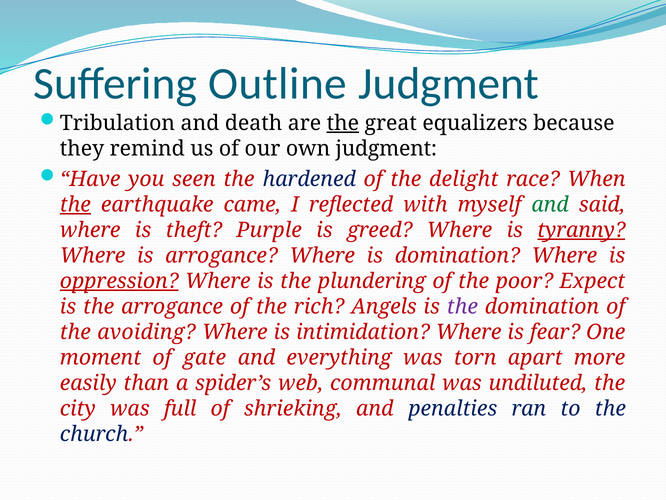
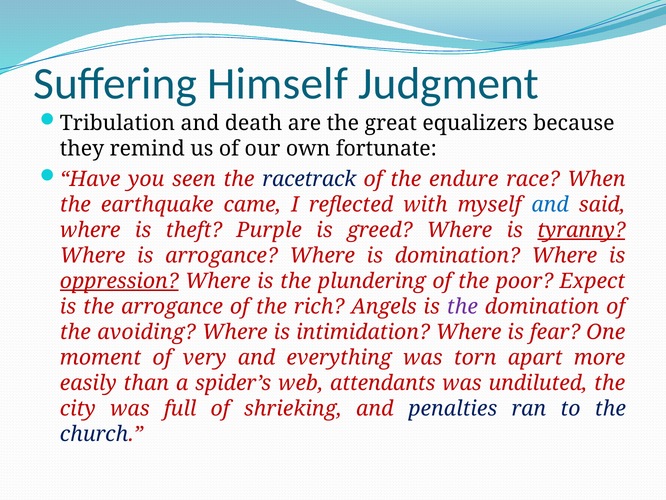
Outline: Outline -> Himself
the at (343, 123) underline: present -> none
own judgment: judgment -> fortunate
hardened: hardened -> racetrack
delight: delight -> endure
the at (75, 204) underline: present -> none
and at (550, 204) colour: green -> blue
gate: gate -> very
communal: communal -> attendants
